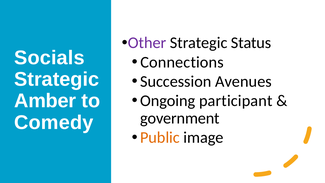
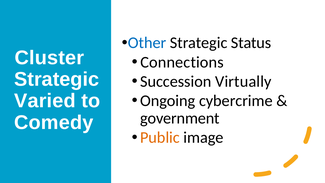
Other colour: purple -> blue
Socials: Socials -> Cluster
Avenues: Avenues -> Virtually
Amber: Amber -> Varied
participant: participant -> cybercrime
